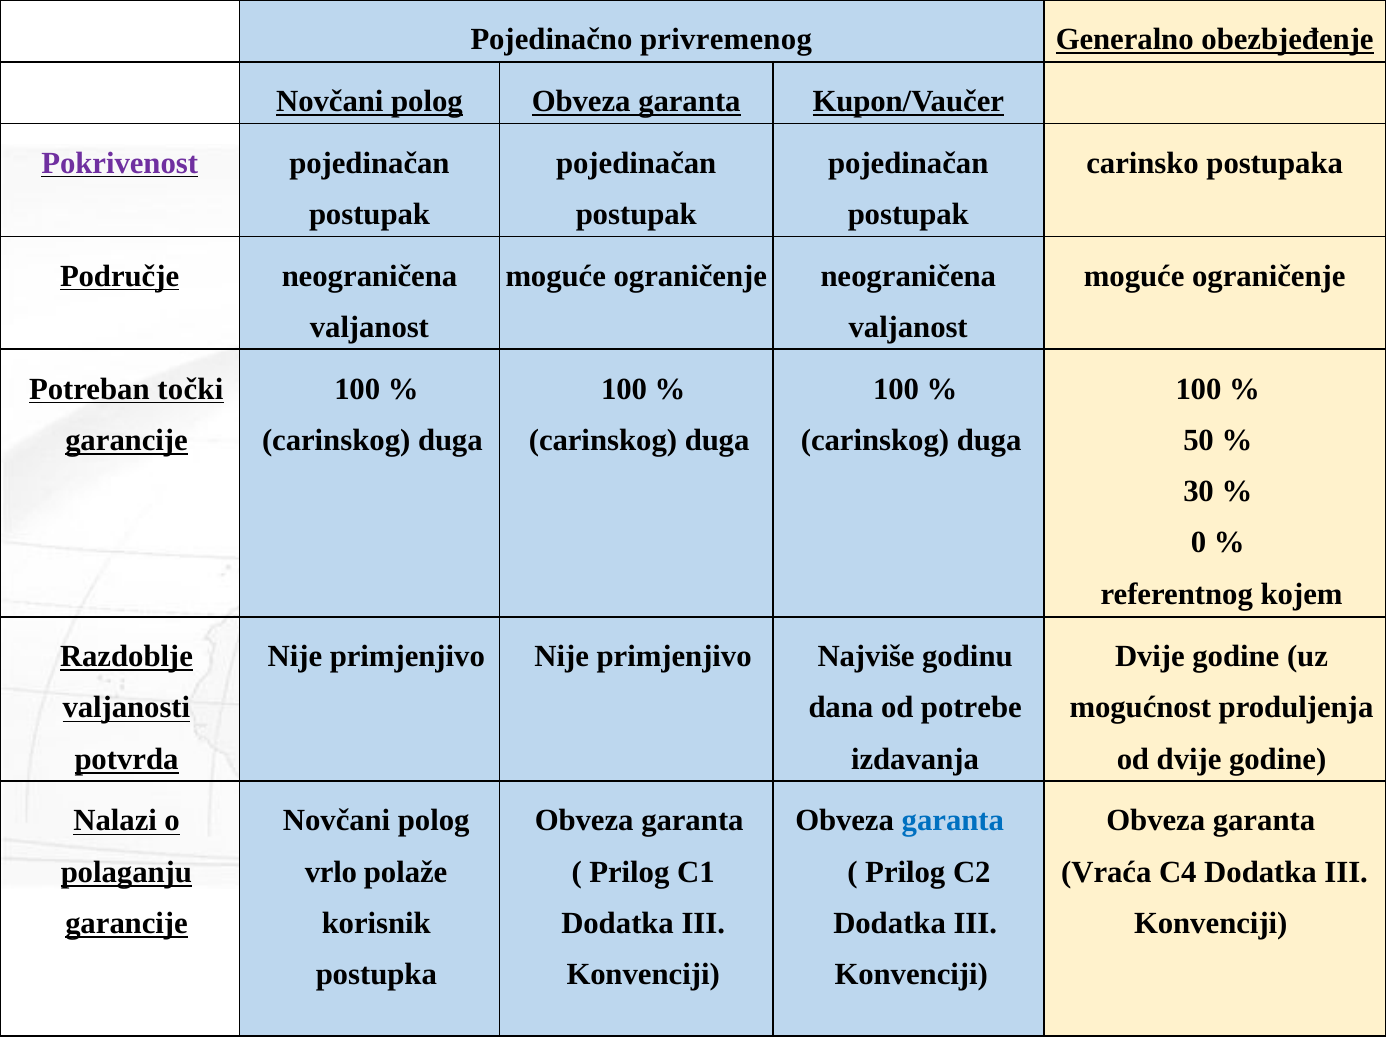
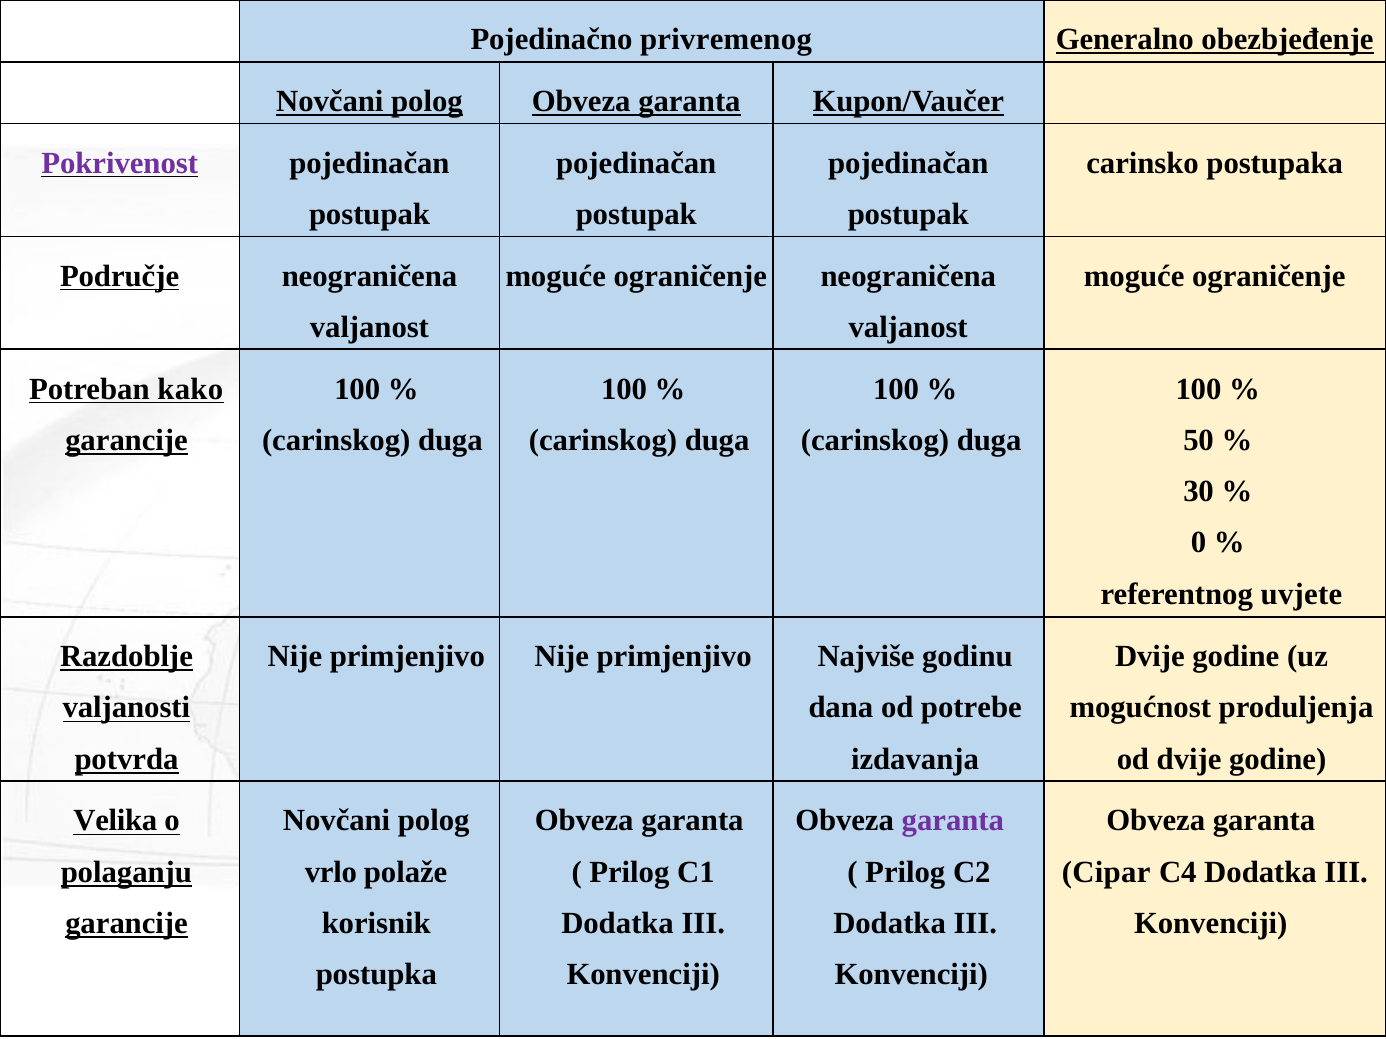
točki: točki -> kako
kojem: kojem -> uvjete
Nalazi: Nalazi -> Velika
garanta at (953, 821) colour: blue -> purple
Vraća: Vraća -> Cipar
